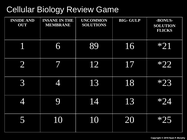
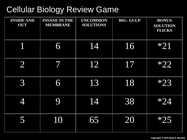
6 89: 89 -> 14
3 4: 4 -> 6
14 13: 13 -> 38
10 10: 10 -> 65
